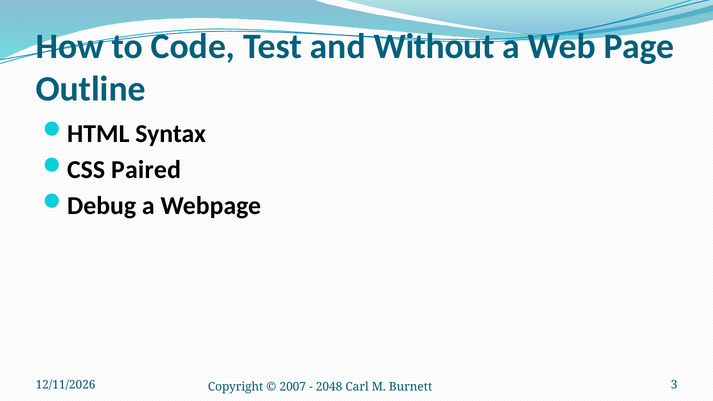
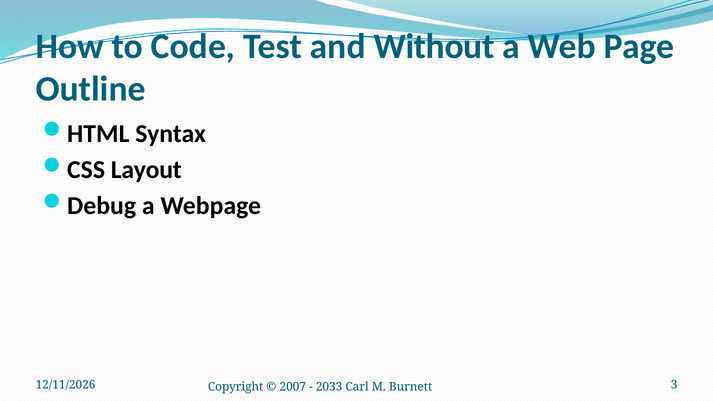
Paired: Paired -> Layout
2048: 2048 -> 2033
